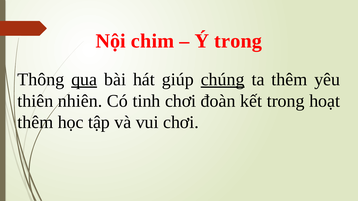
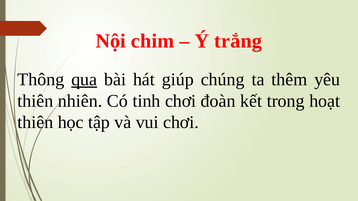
Ý trong: trong -> trắng
chúng underline: present -> none
thêm at (35, 123): thêm -> thiên
